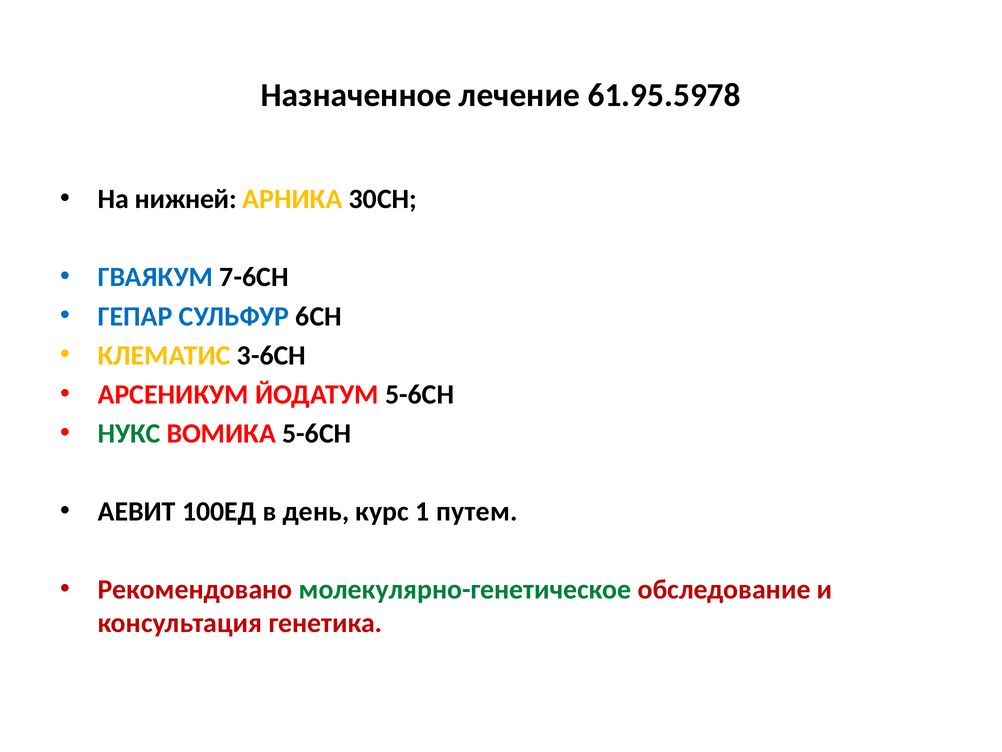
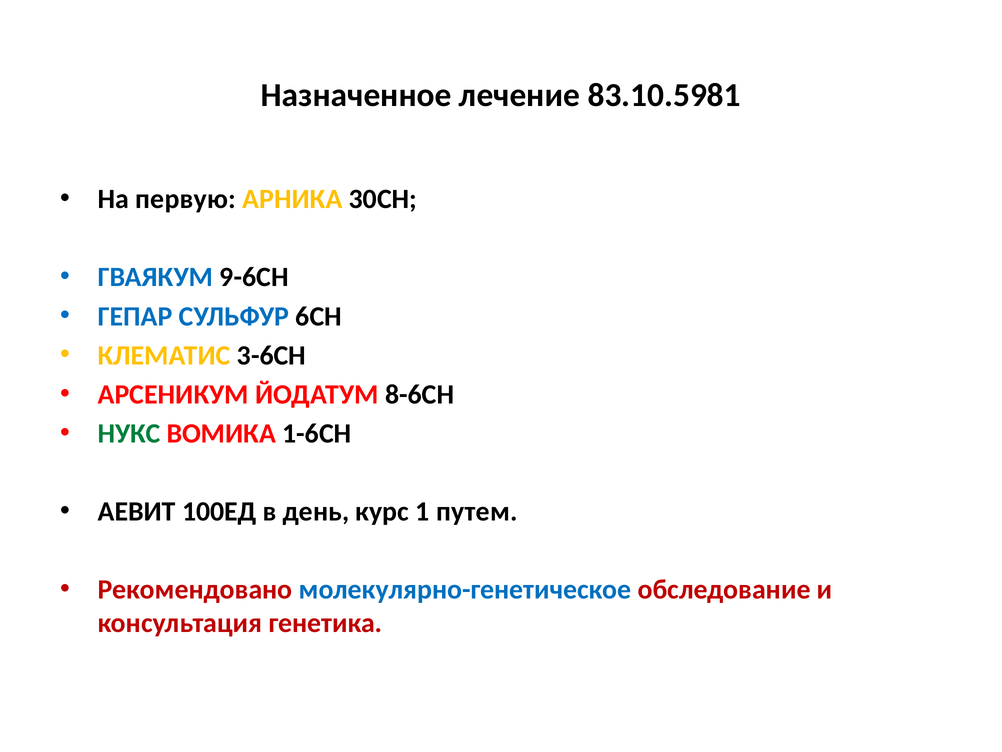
61.95.5978: 61.95.5978 -> 83.10.5981
нижней: нижней -> первую
7-6СН: 7-6СН -> 9-6СН
ЙОДАТУМ 5-6СН: 5-6СН -> 8-6СН
ВОМИКА 5-6СН: 5-6СН -> 1-6СН
молекулярно-генетическое colour: green -> blue
